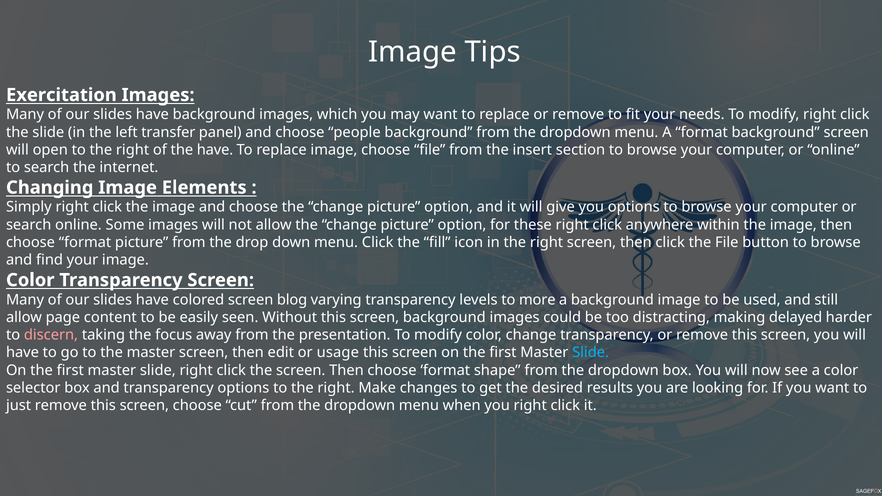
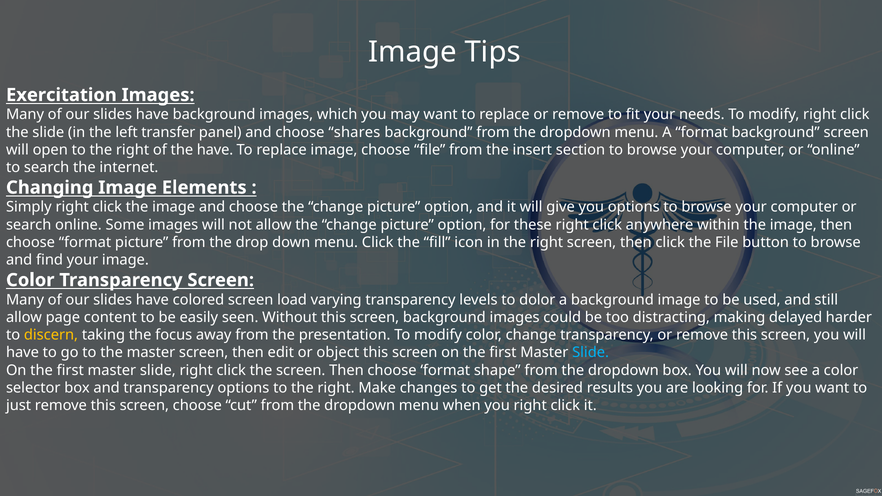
people: people -> shares
blog: blog -> load
more: more -> dolor
discern colour: pink -> yellow
usage: usage -> object
